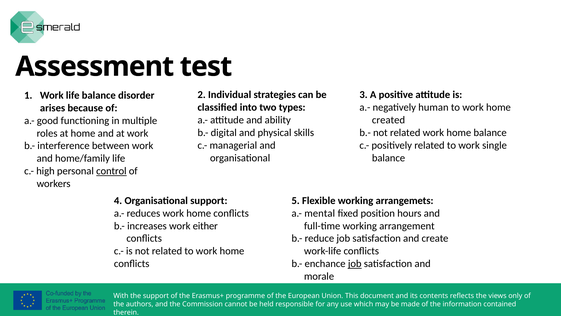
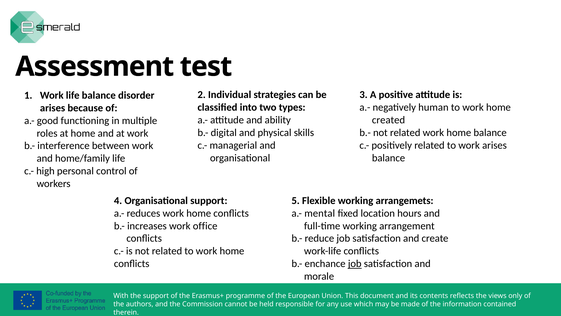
work single: single -> arises
control underline: present -> none
position: position -> location
either: either -> office
